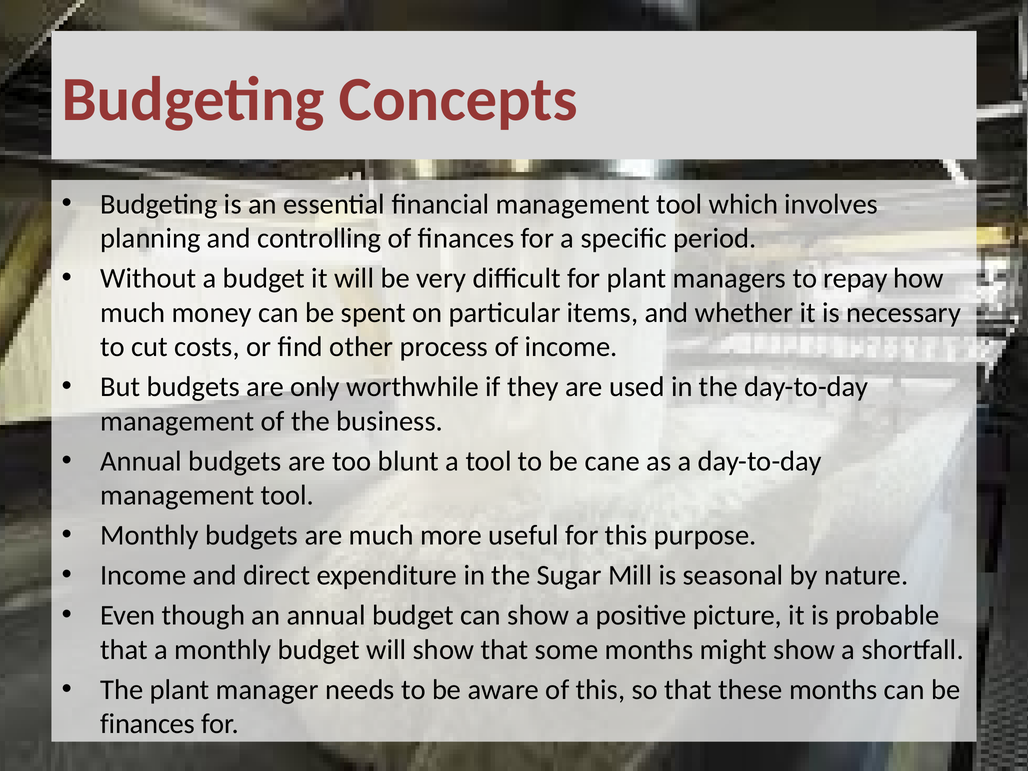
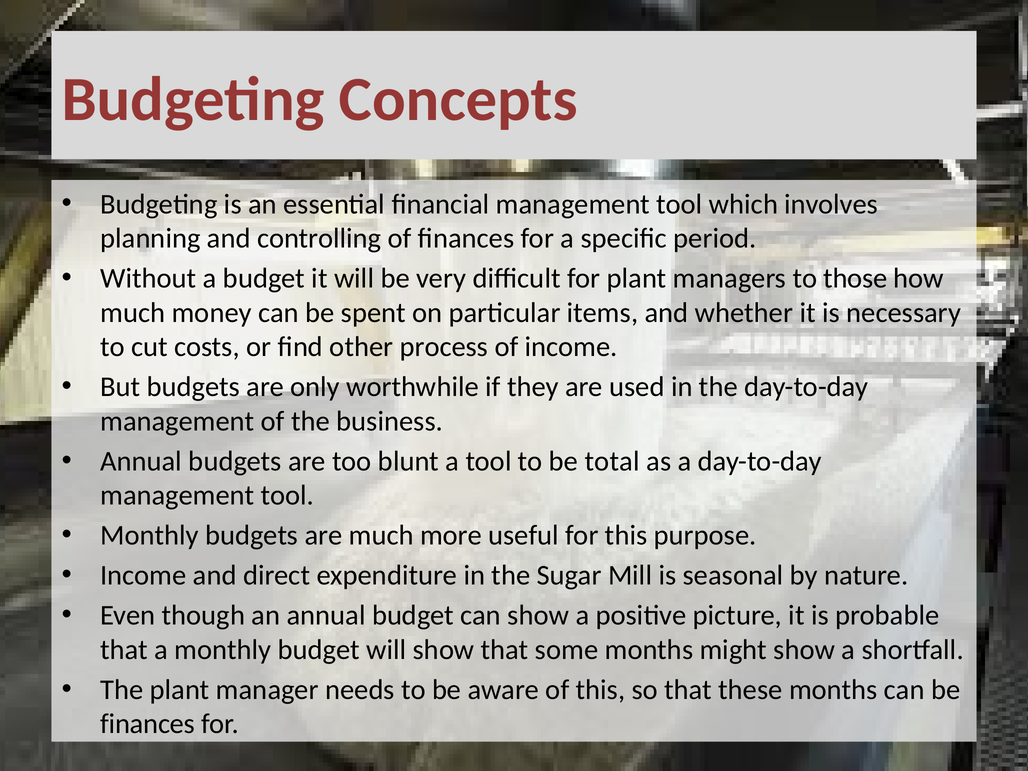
repay: repay -> those
cane: cane -> total
